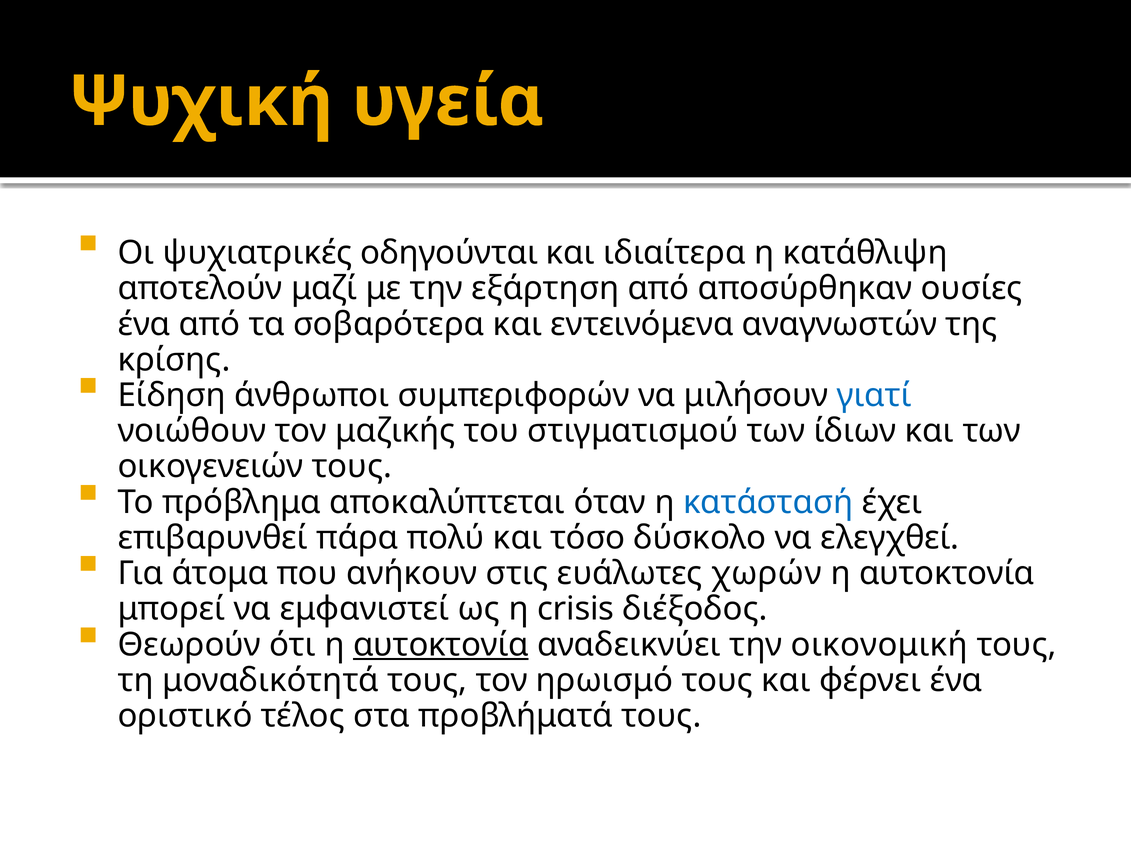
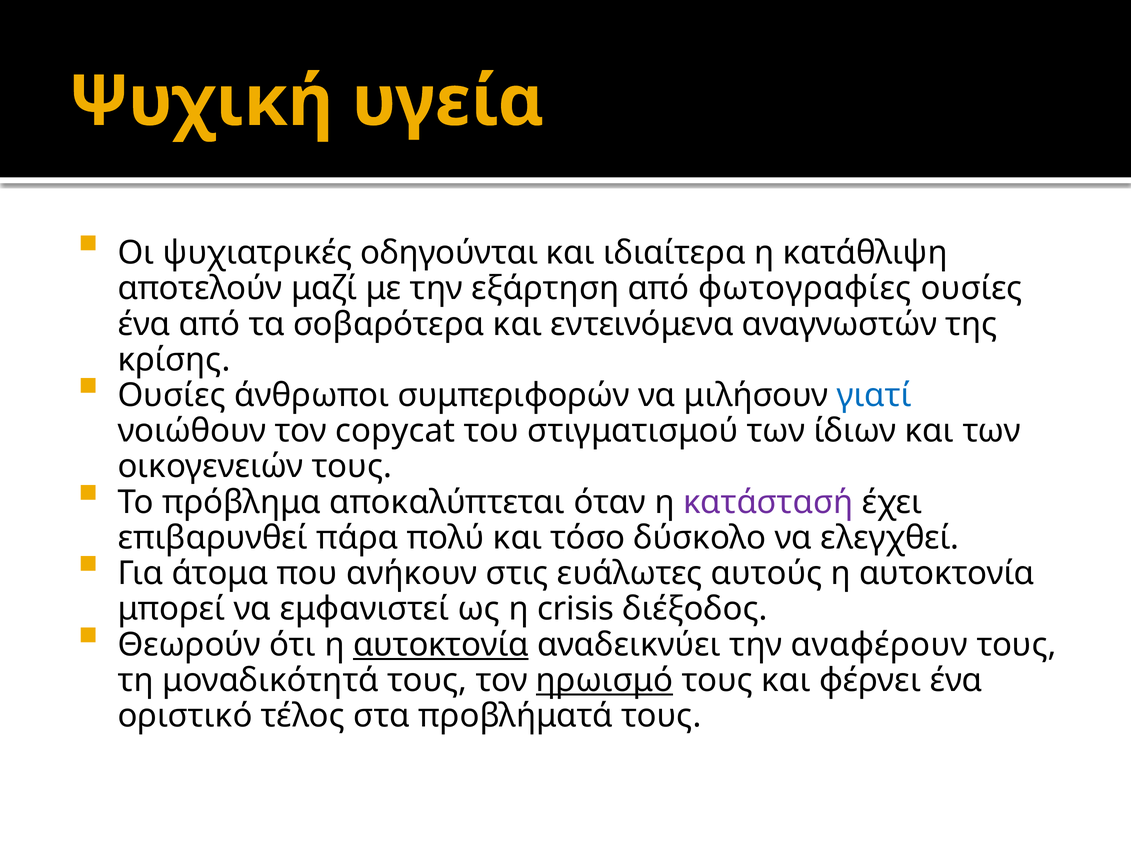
αποσύρθηκαν: αποσύρθηκαν -> φωτογραφίες
Είδηση at (172, 395): Είδηση -> Ουσίες
μαζικής: μαζικής -> copycat
κατάστασή colour: blue -> purple
χωρών: χωρών -> αυτούς
οικονομική: οικονομική -> αναφέρουν
ηρωισμό underline: none -> present
